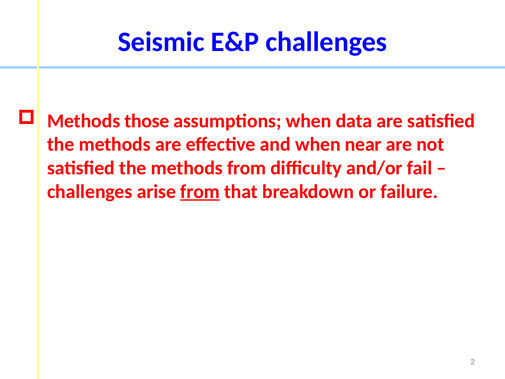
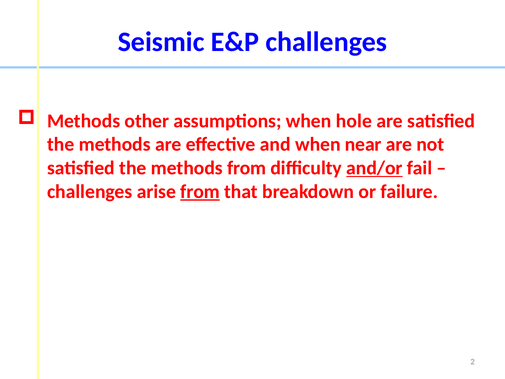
those: those -> other
data: data -> hole
and/or underline: none -> present
